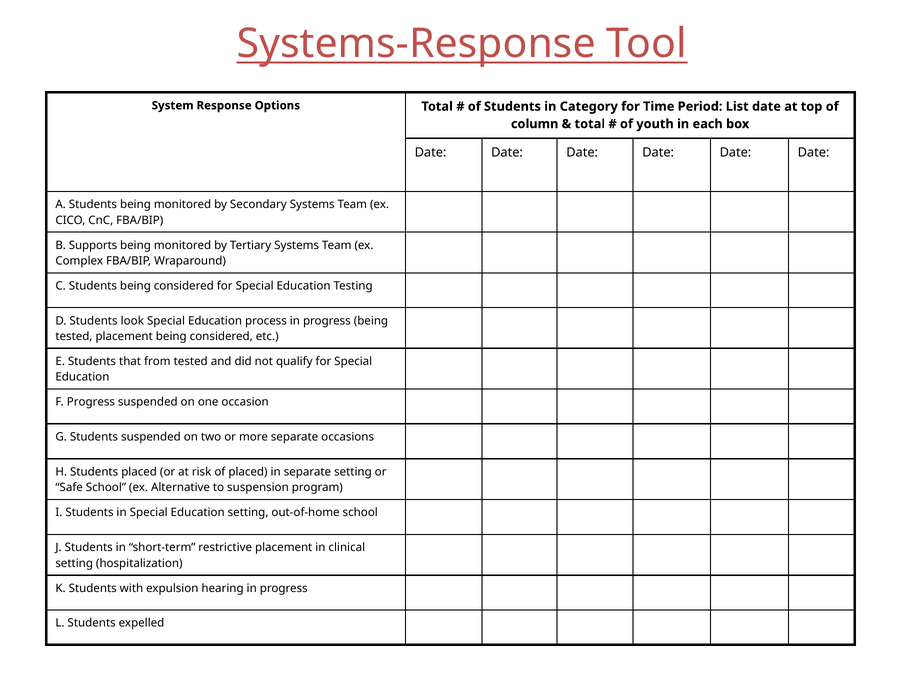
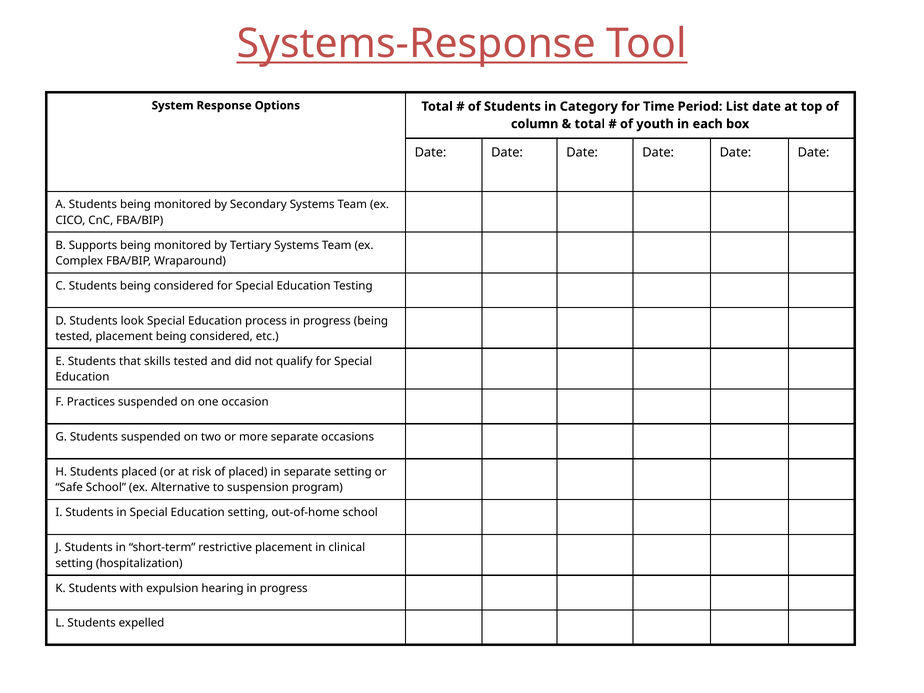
from: from -> skills
F Progress: Progress -> Practices
